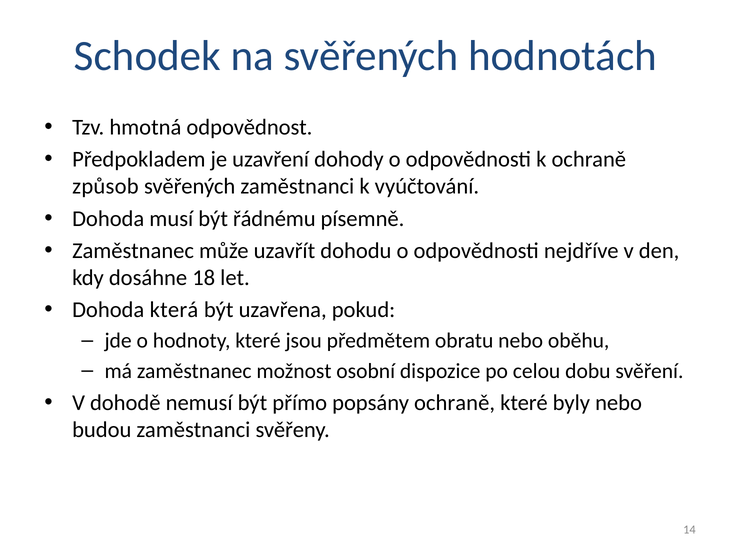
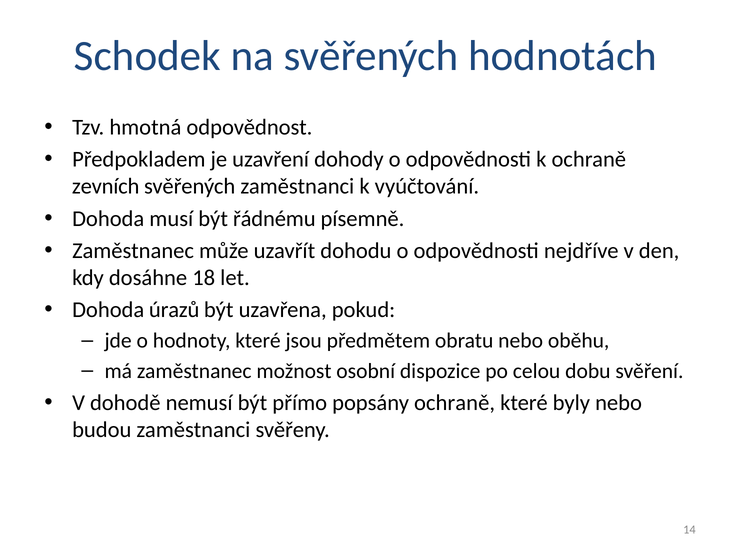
způsob: způsob -> zevních
která: která -> úrazů
